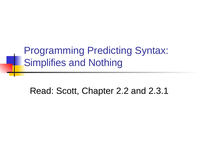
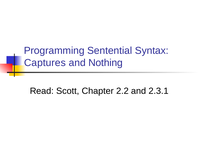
Predicting: Predicting -> Sentential
Simplifies: Simplifies -> Captures
